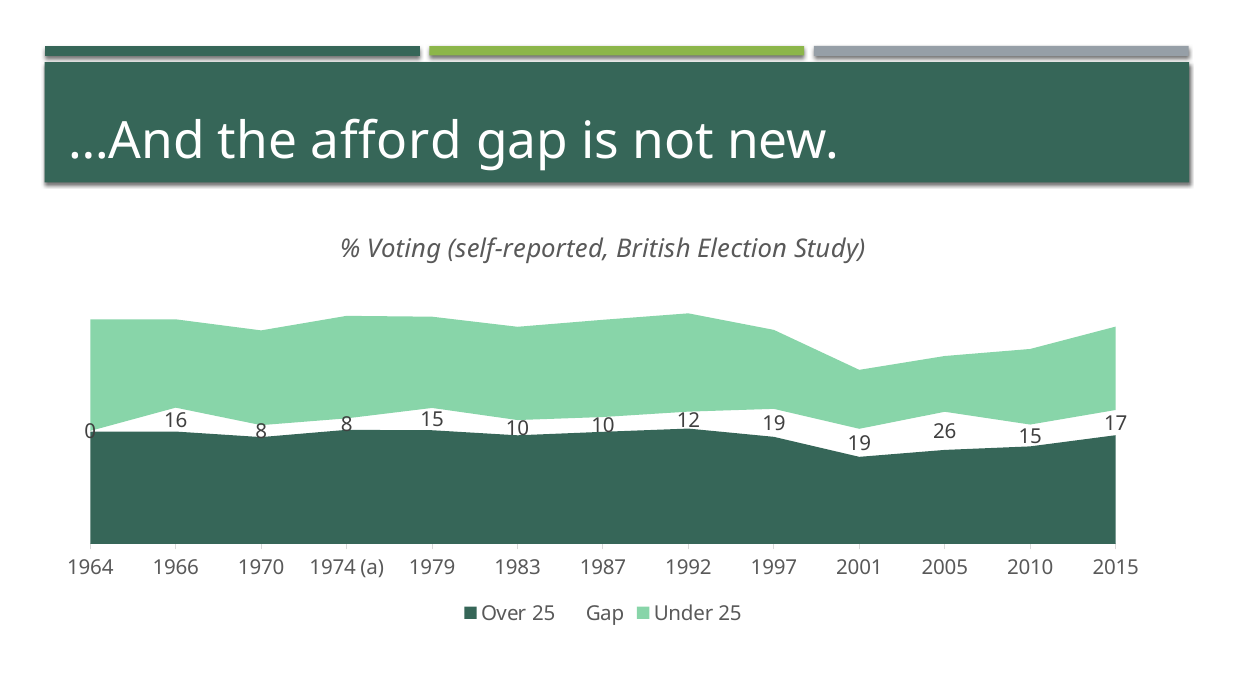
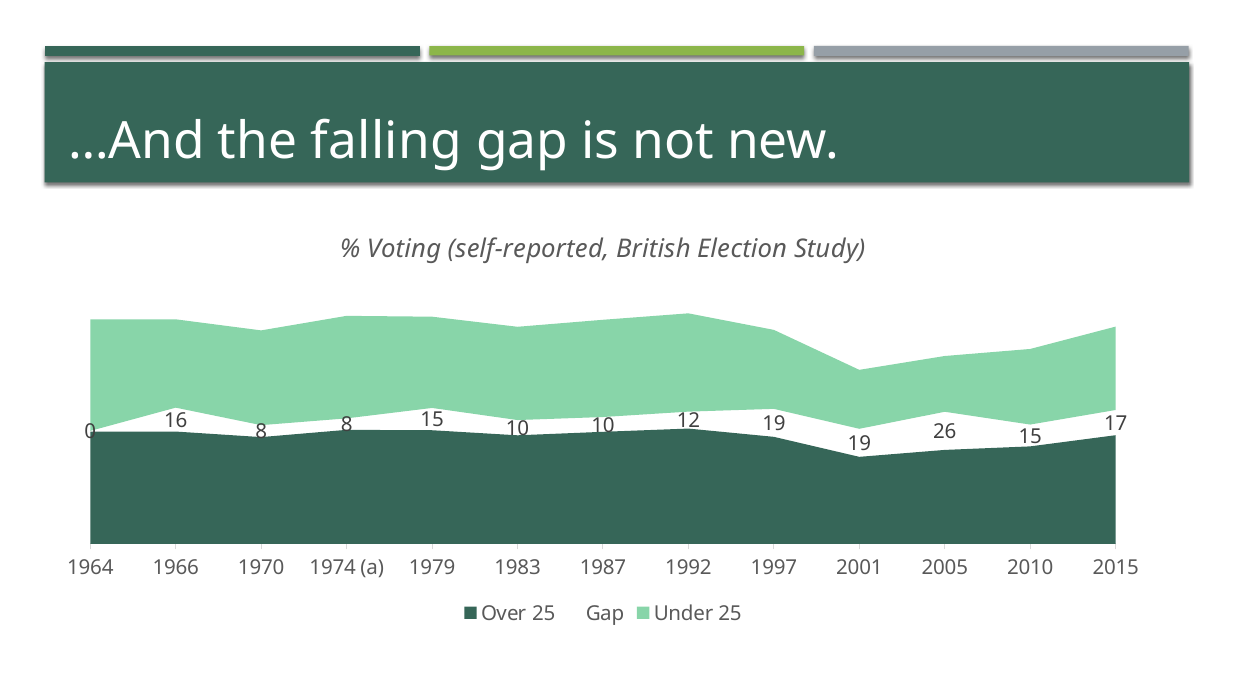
afford: afford -> falling
